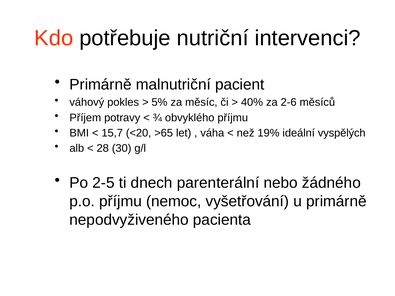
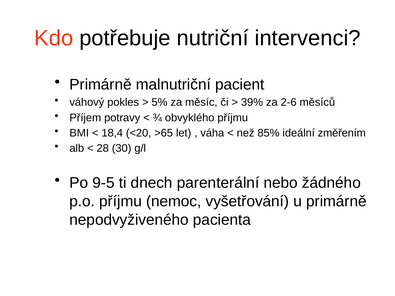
40%: 40% -> 39%
15,7: 15,7 -> 18,4
19%: 19% -> 85%
vyspělých: vyspělých -> změřením
2-5: 2-5 -> 9-5
